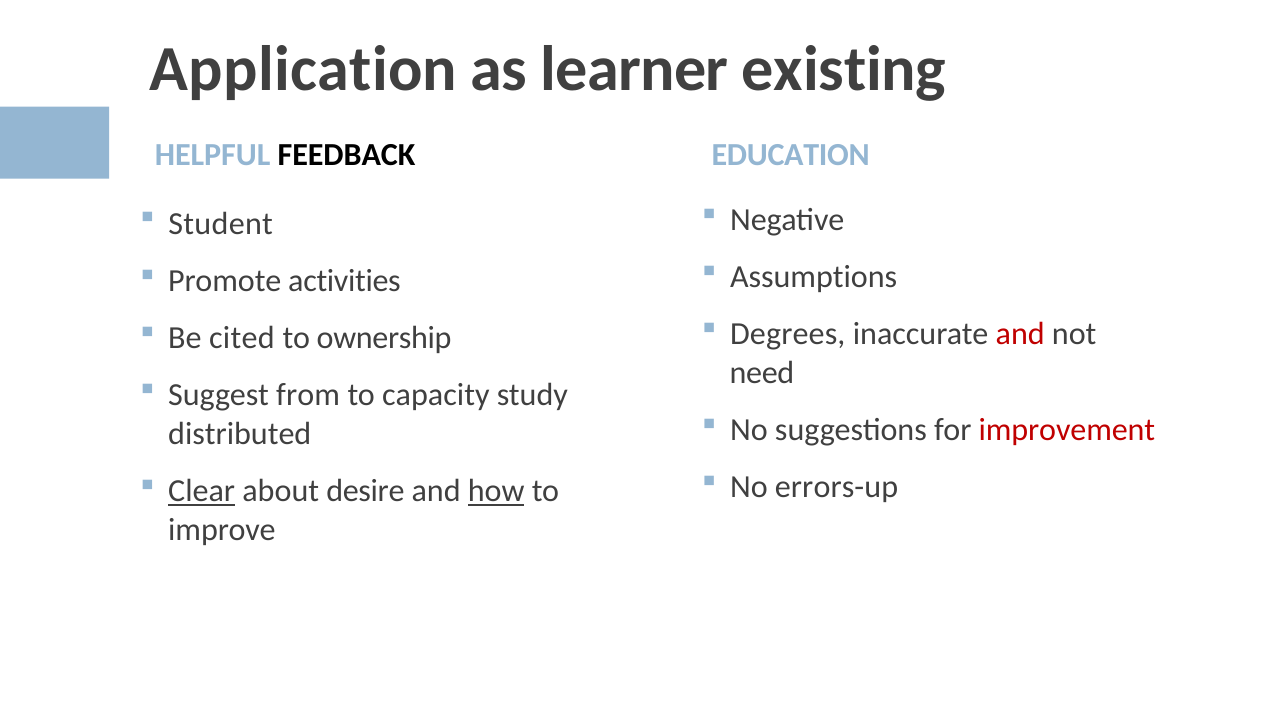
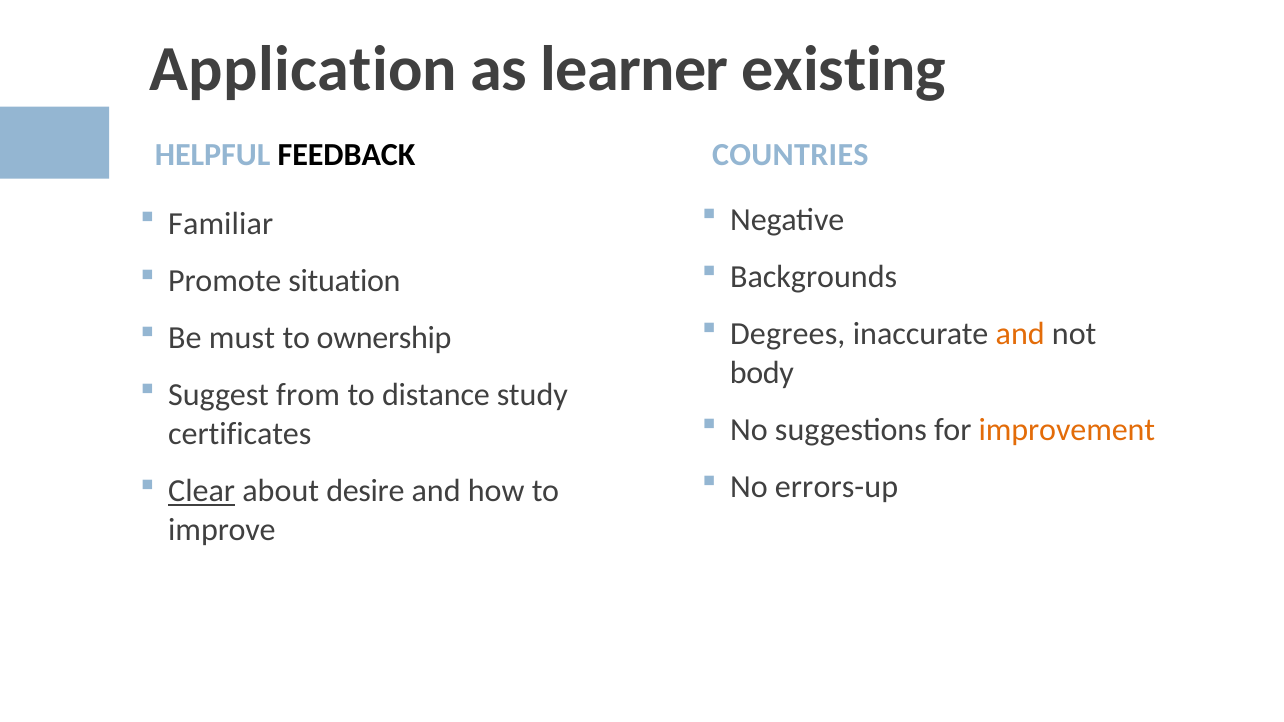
EDUCATION: EDUCATION -> COUNTRIES
Student: Student -> Familiar
Assumptions: Assumptions -> Backgrounds
activities: activities -> situation
and at (1020, 334) colour: red -> orange
cited: cited -> must
need: need -> body
capacity: capacity -> distance
improvement colour: red -> orange
distributed: distributed -> certificates
how underline: present -> none
